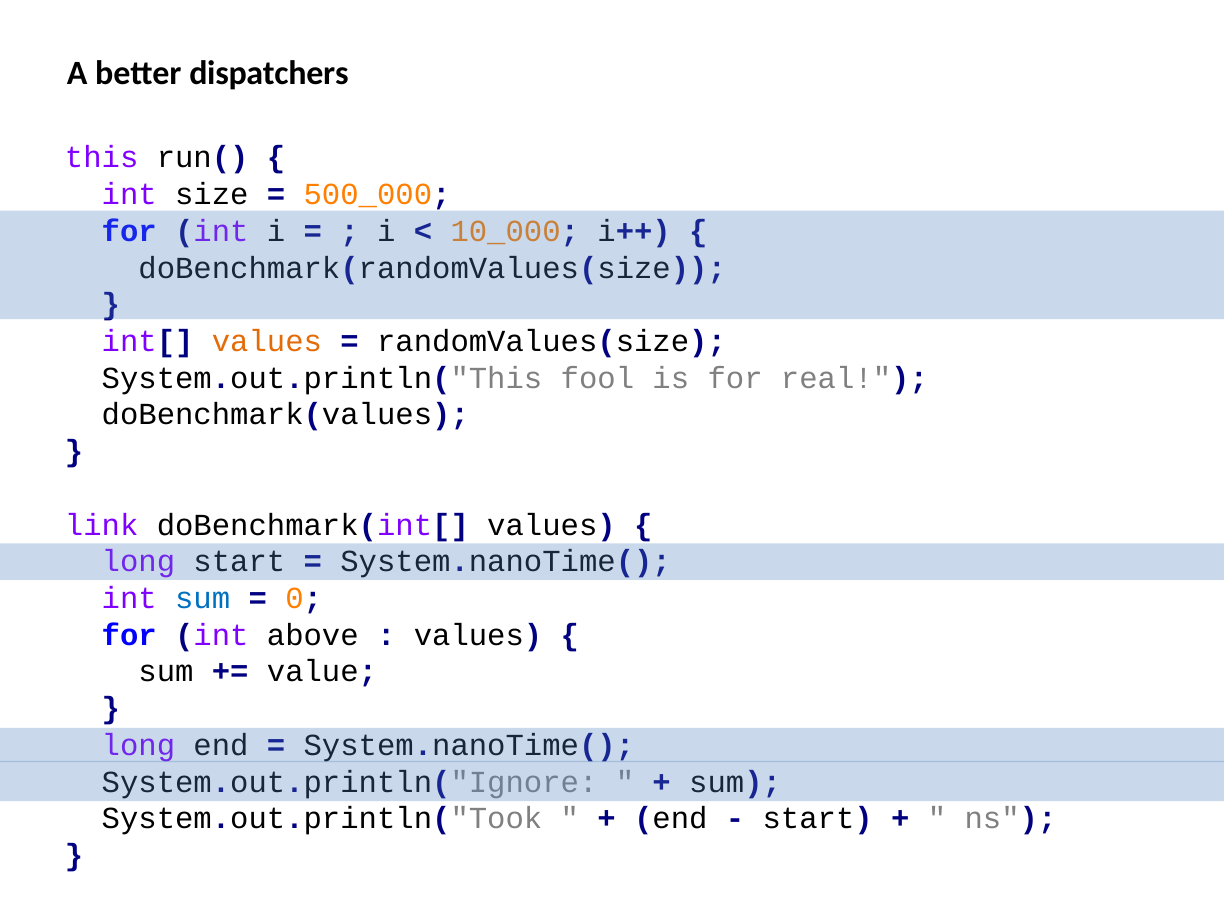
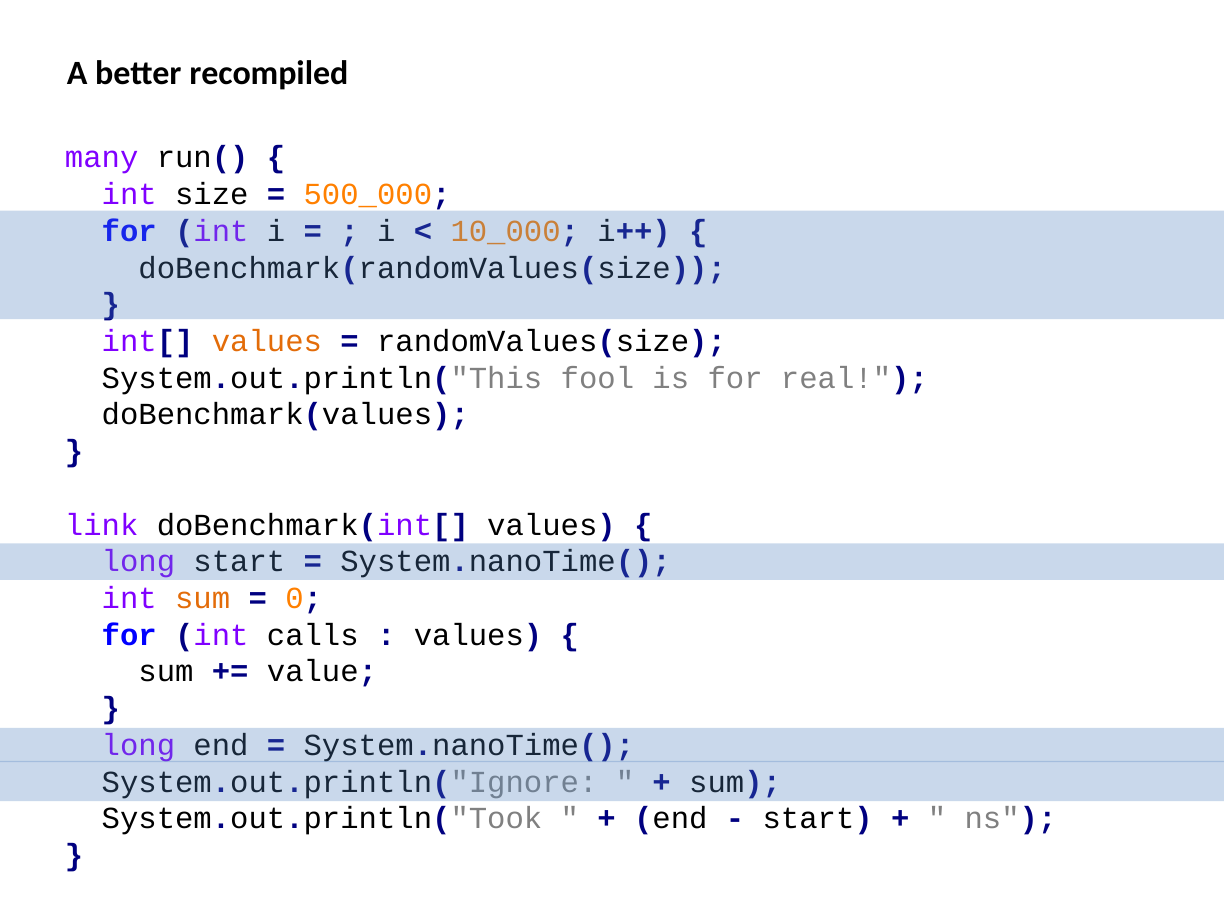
dispatchers: dispatchers -> recompiled
this: this -> many
sum at (203, 598) colour: blue -> orange
above: above -> calls
